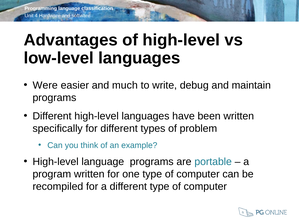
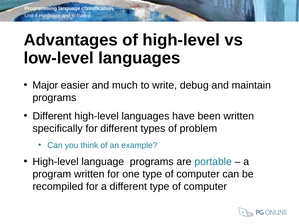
Were: Were -> Major
